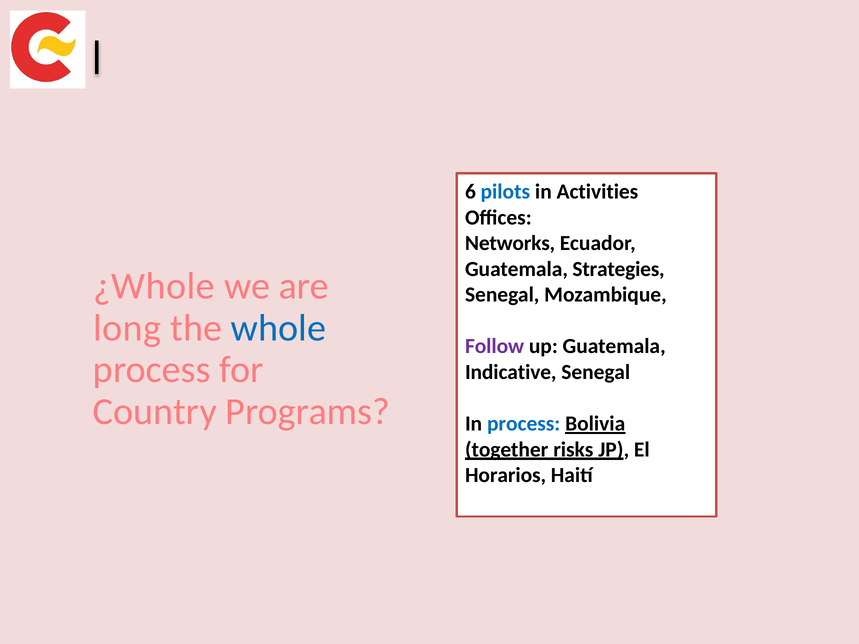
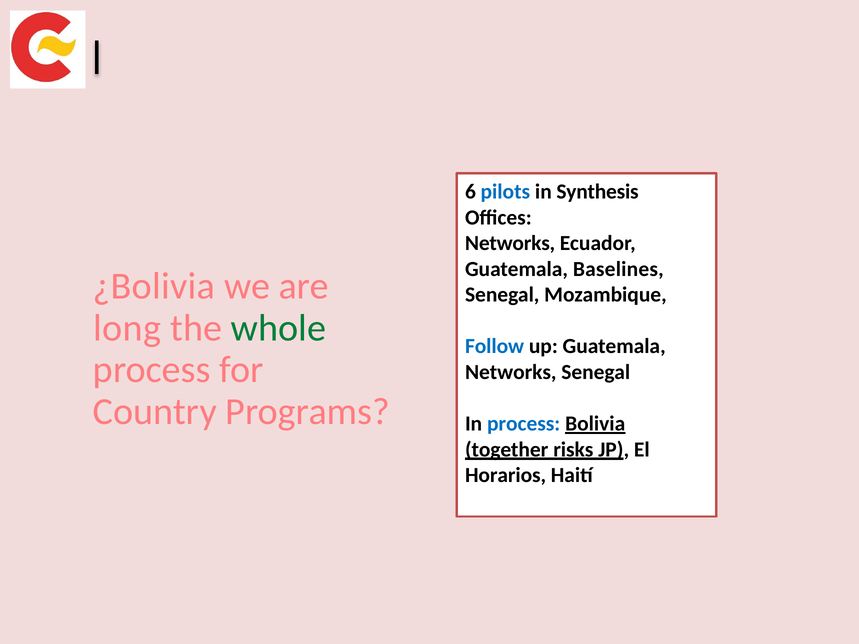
Activities: Activities -> Synthesis
Strategies: Strategies -> Baselines
¿Whole: ¿Whole -> ¿Bolivia
whole colour: blue -> green
Follow colour: purple -> blue
Indicative at (511, 372): Indicative -> Networks
